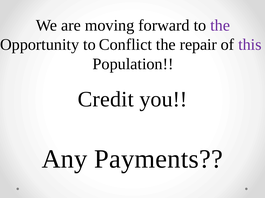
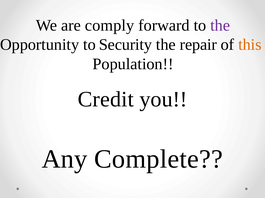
moving: moving -> comply
Conflict: Conflict -> Security
this colour: purple -> orange
Payments: Payments -> Complete
